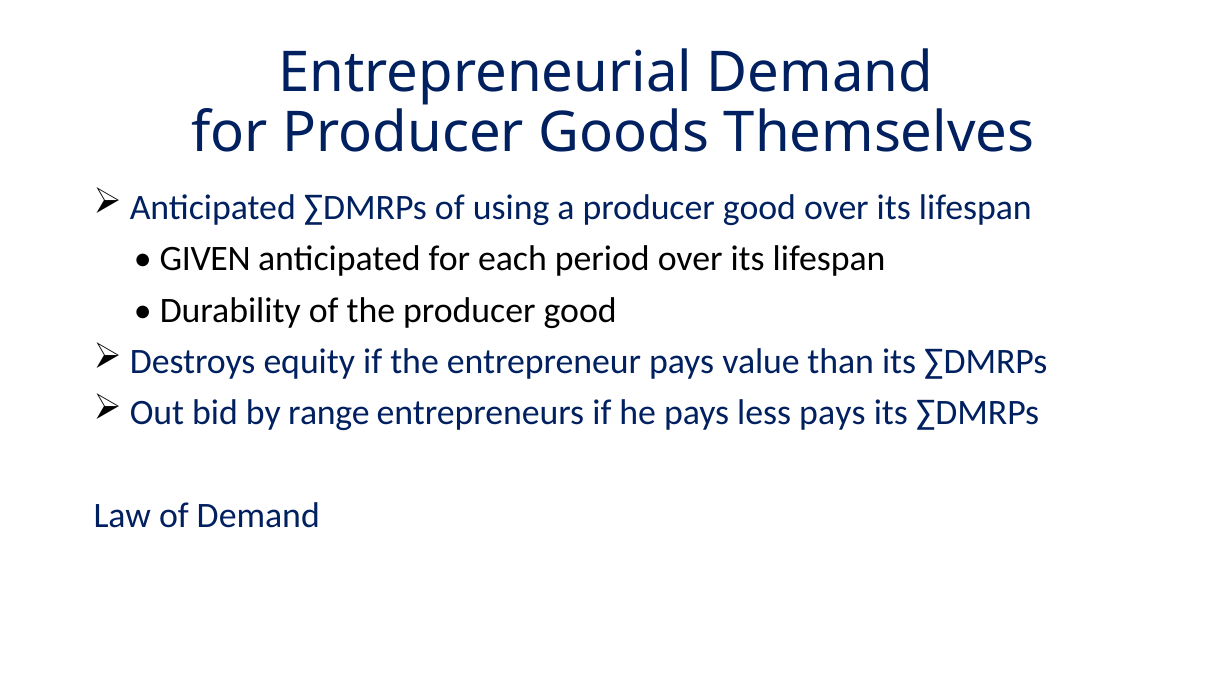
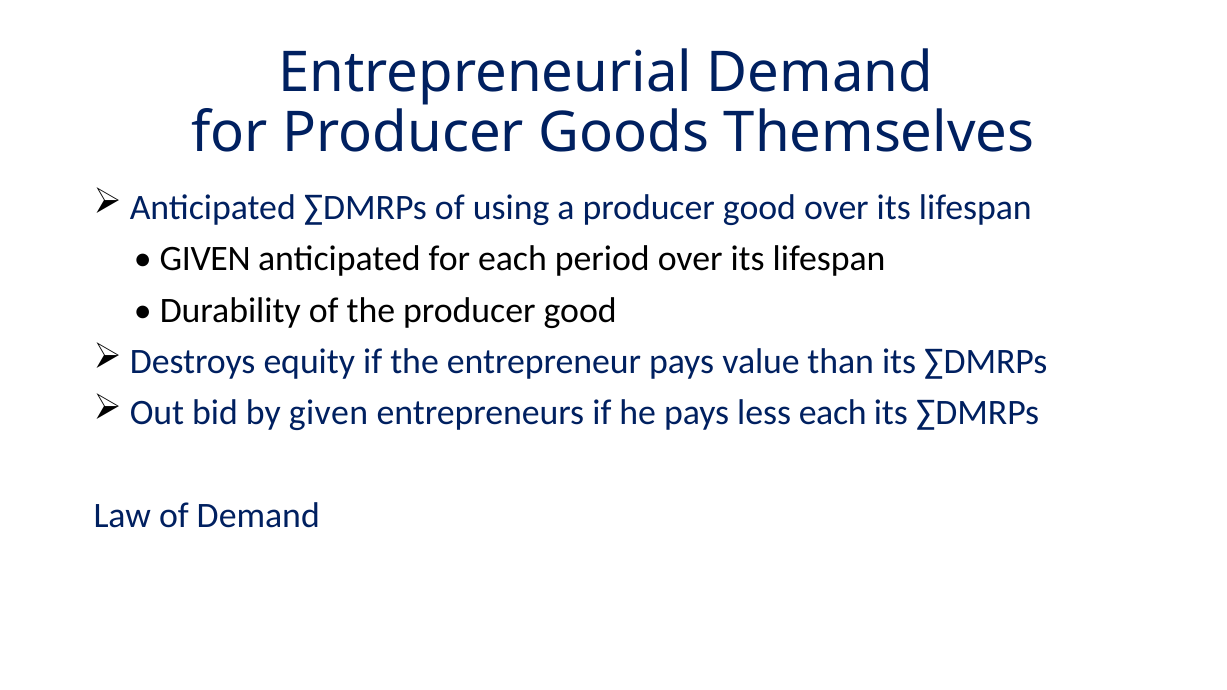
by range: range -> given
less pays: pays -> each
